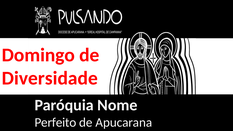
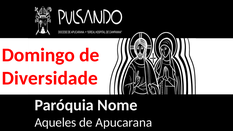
Perfeito: Perfeito -> Aqueles
